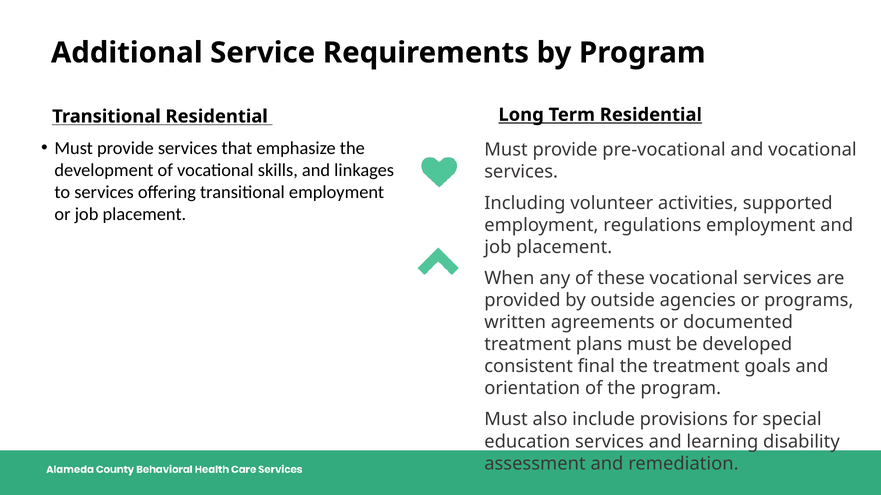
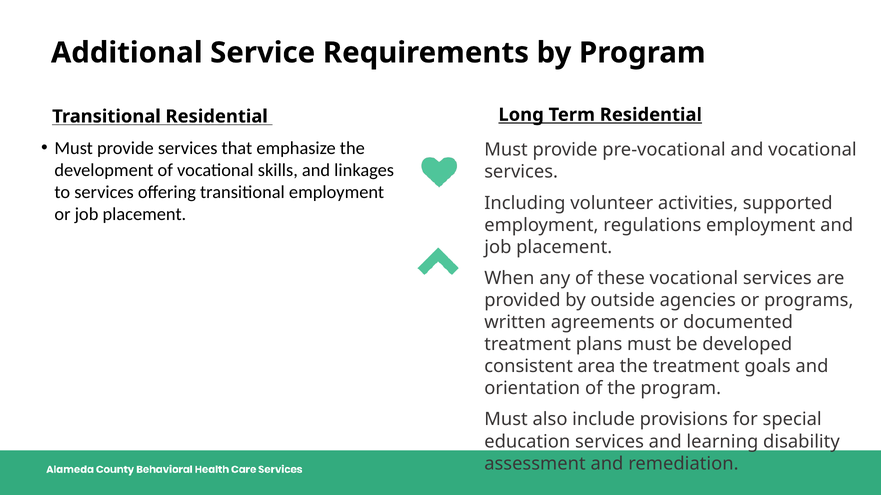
final: final -> area
